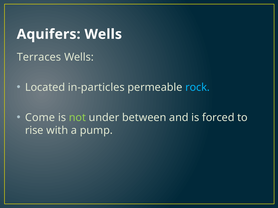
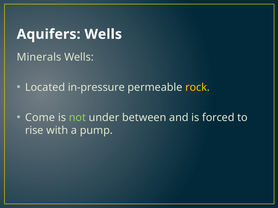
Terraces: Terraces -> Minerals
in-particles: in-particles -> in-pressure
rock colour: light blue -> yellow
